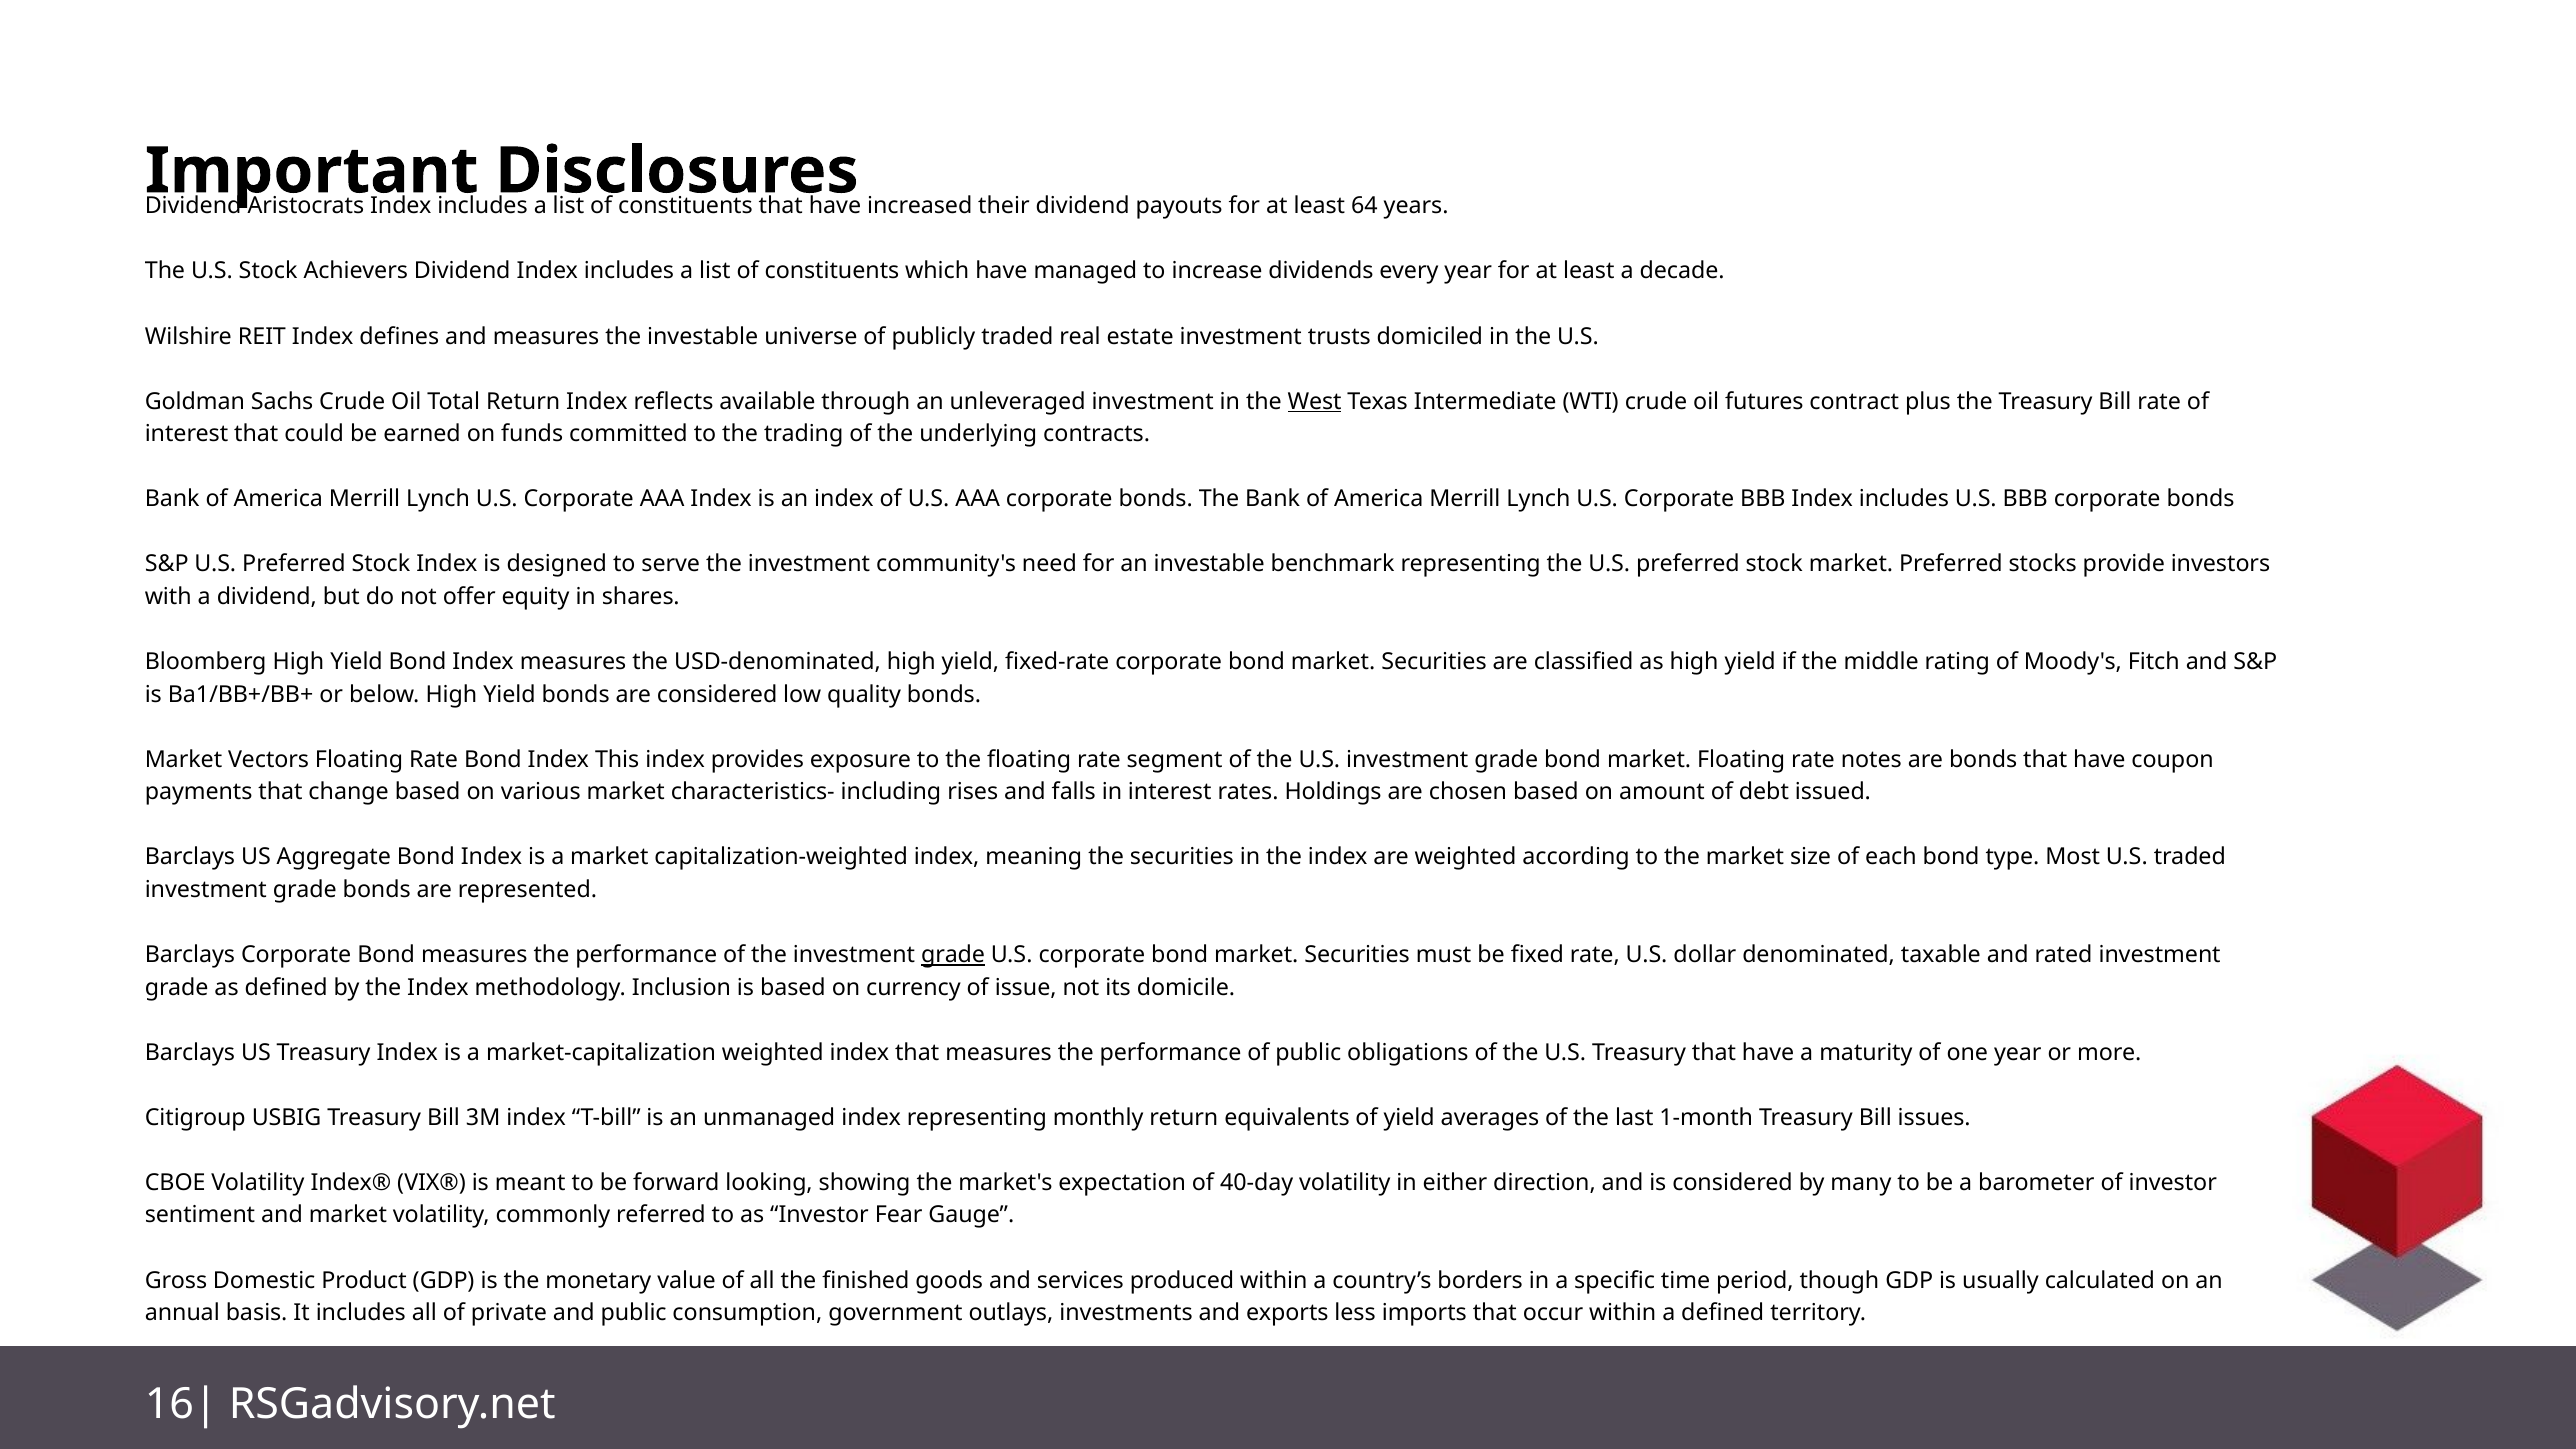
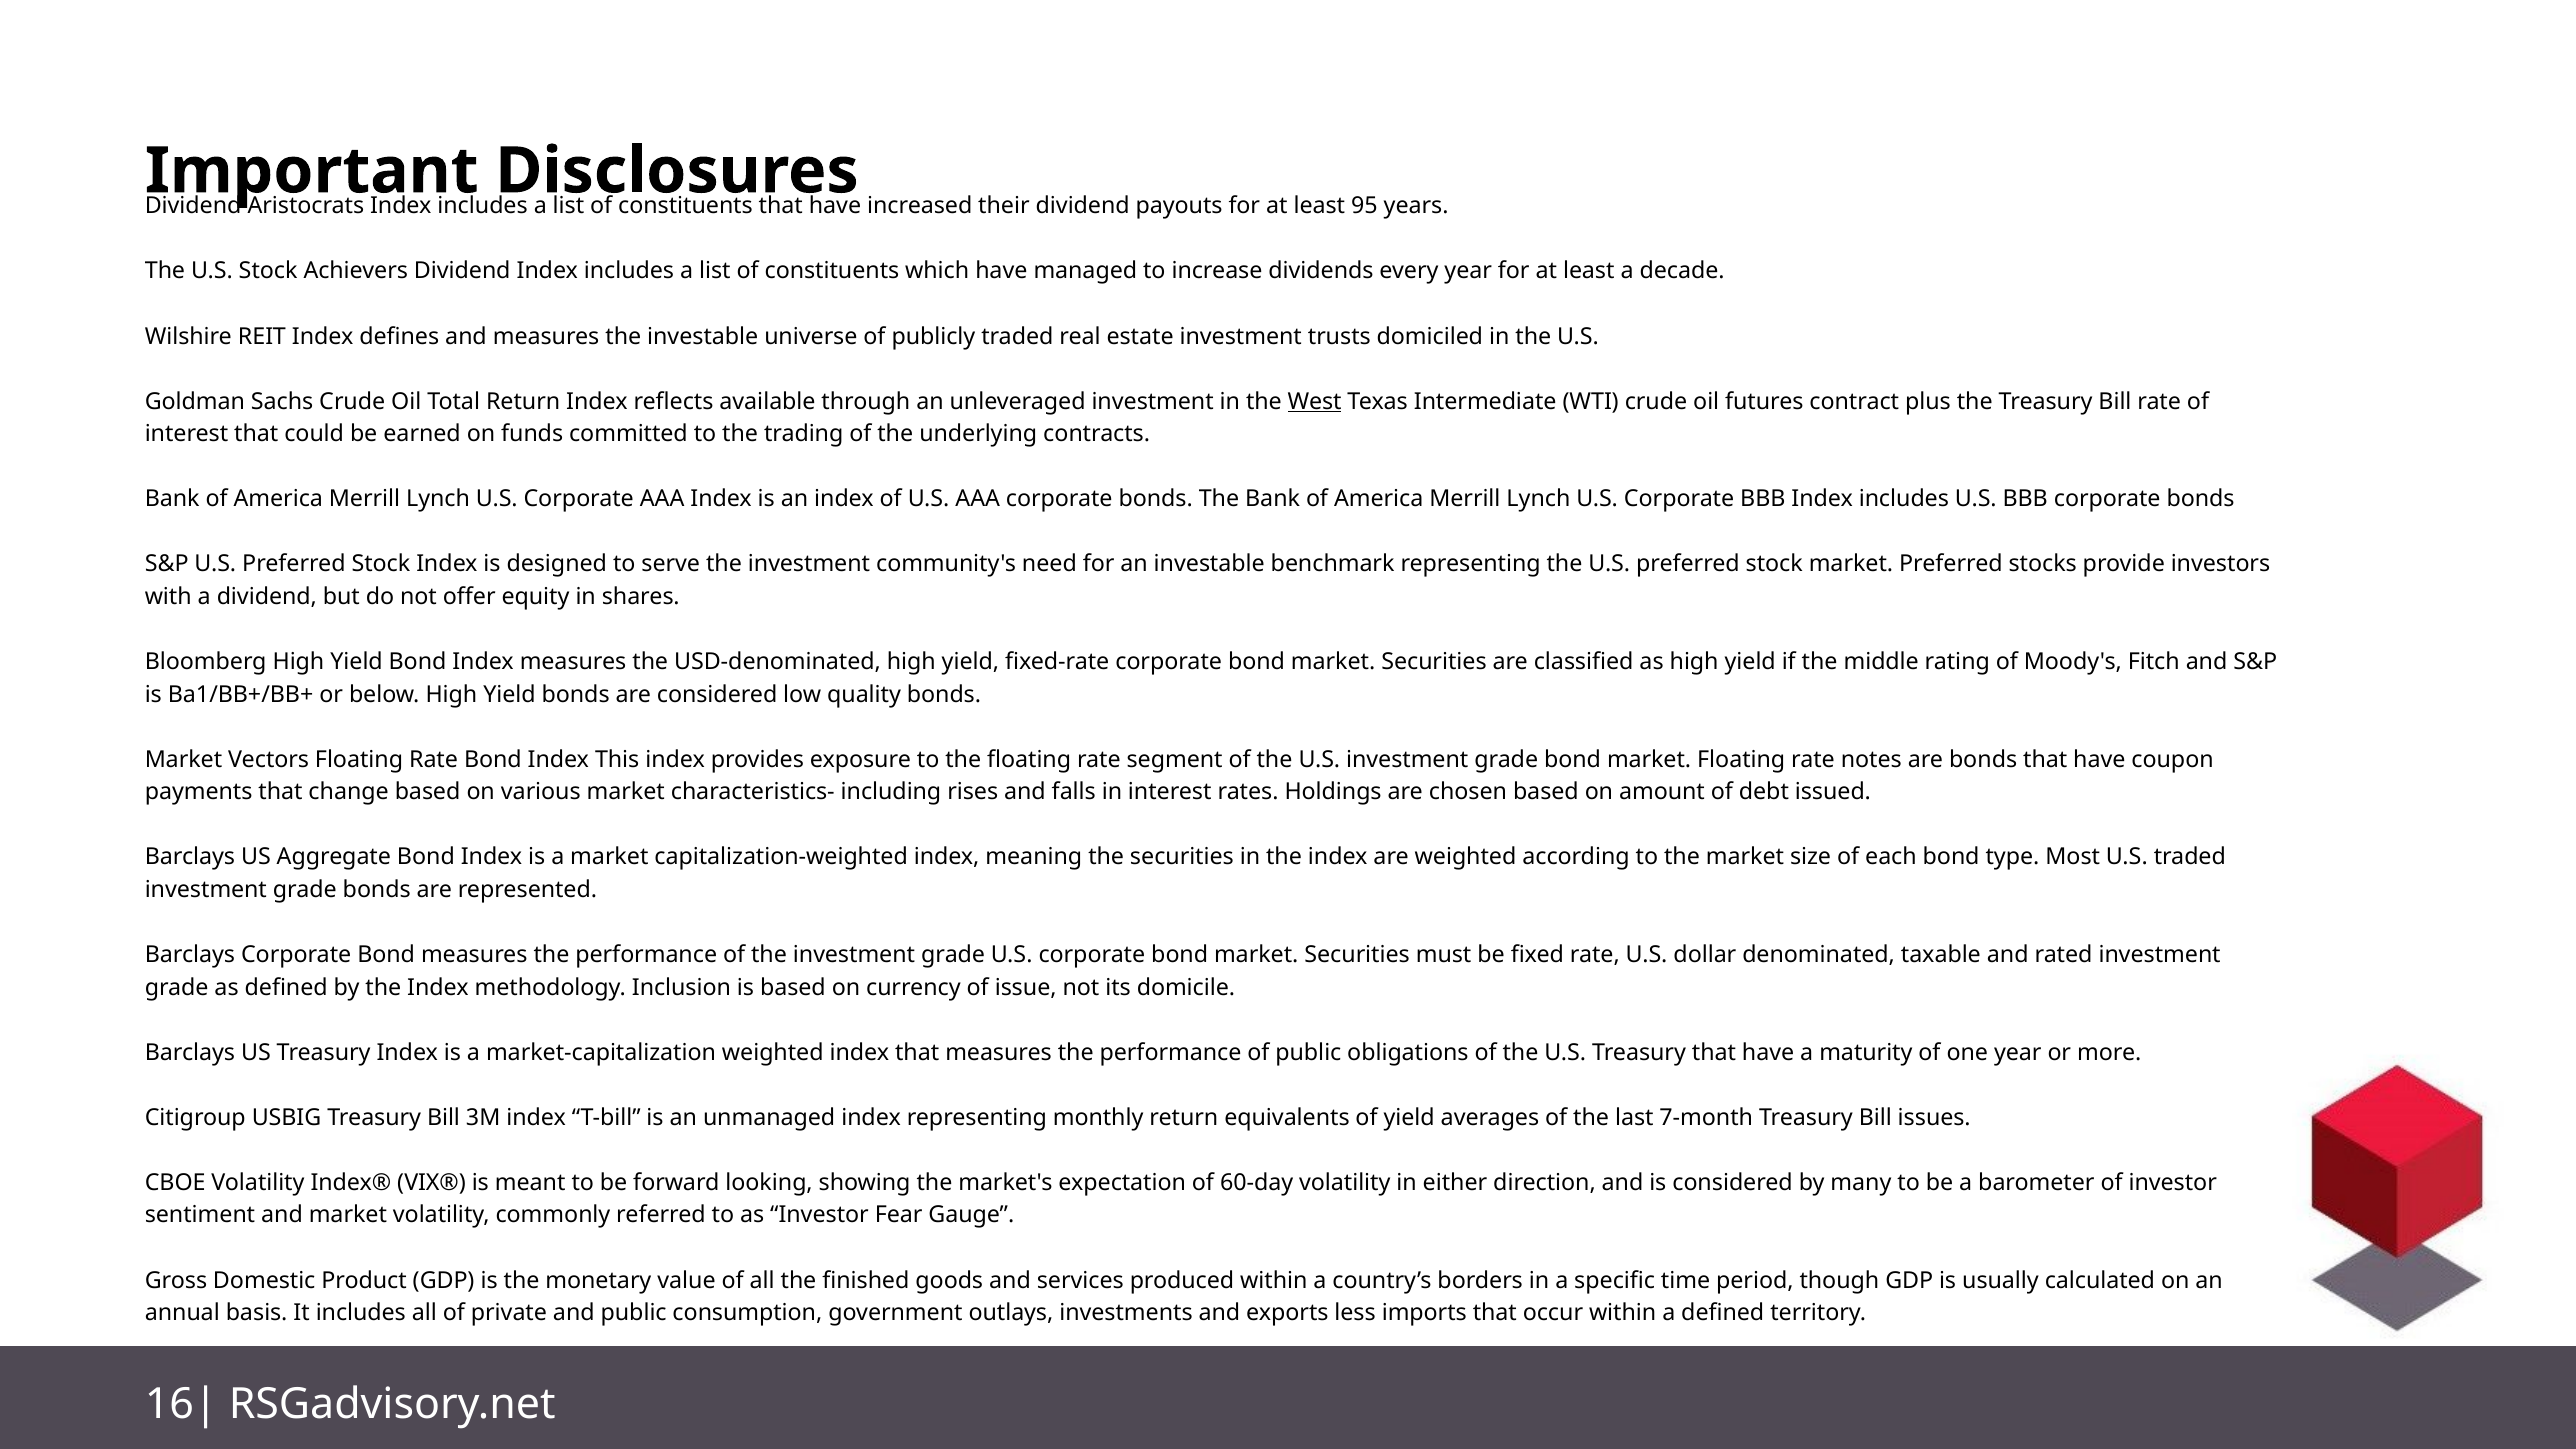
64: 64 -> 95
grade at (953, 955) underline: present -> none
1-month: 1-month -> 7-month
40-day: 40-day -> 60-day
